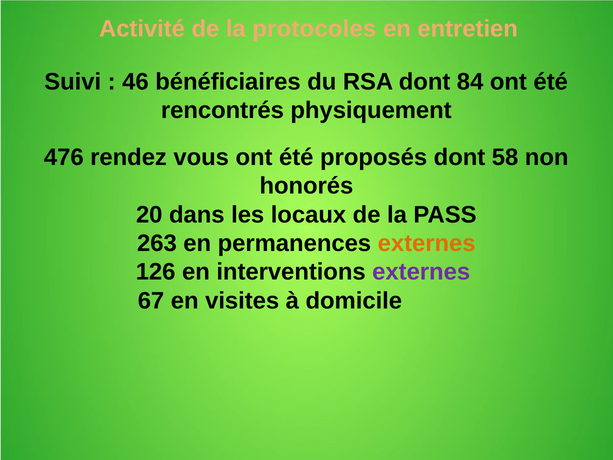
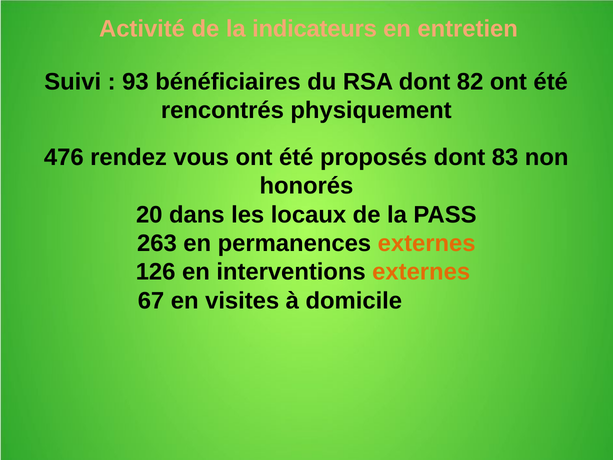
protocoles: protocoles -> indicateurs
46: 46 -> 93
84: 84 -> 82
58: 58 -> 83
externes at (421, 272) colour: purple -> orange
